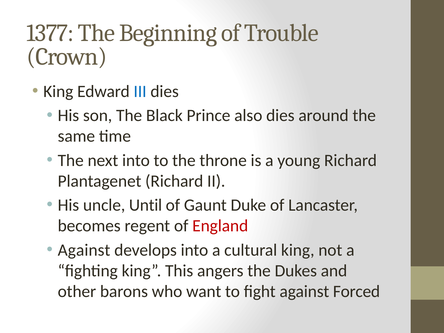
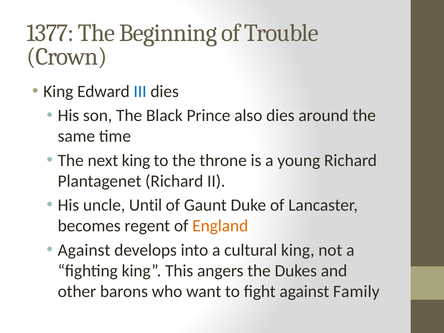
next into: into -> king
England colour: red -> orange
Forced: Forced -> Family
